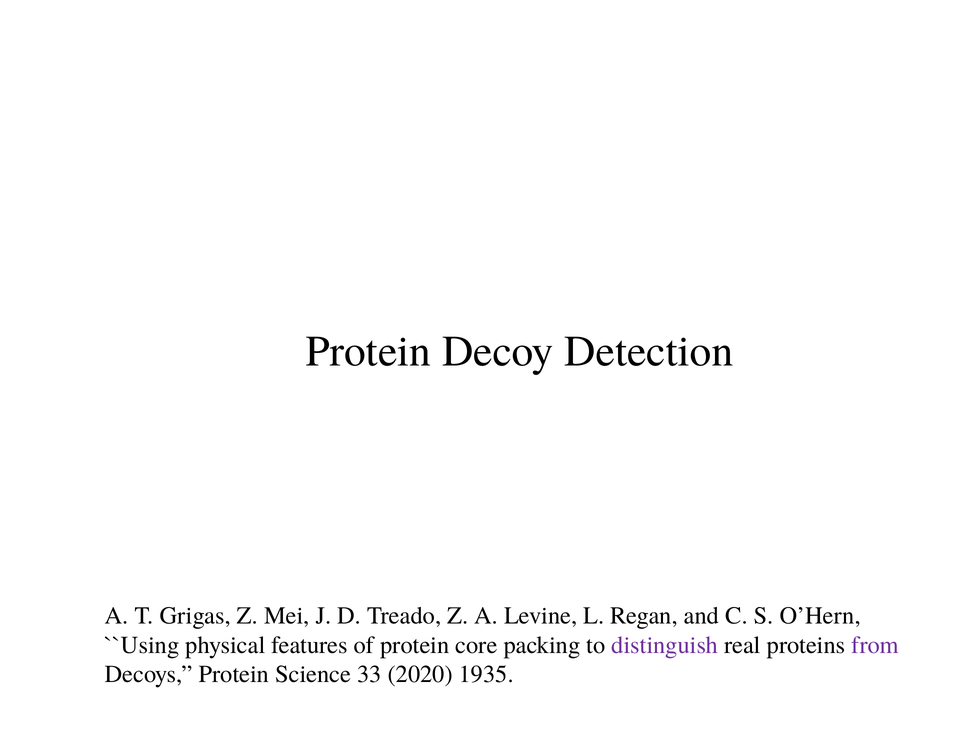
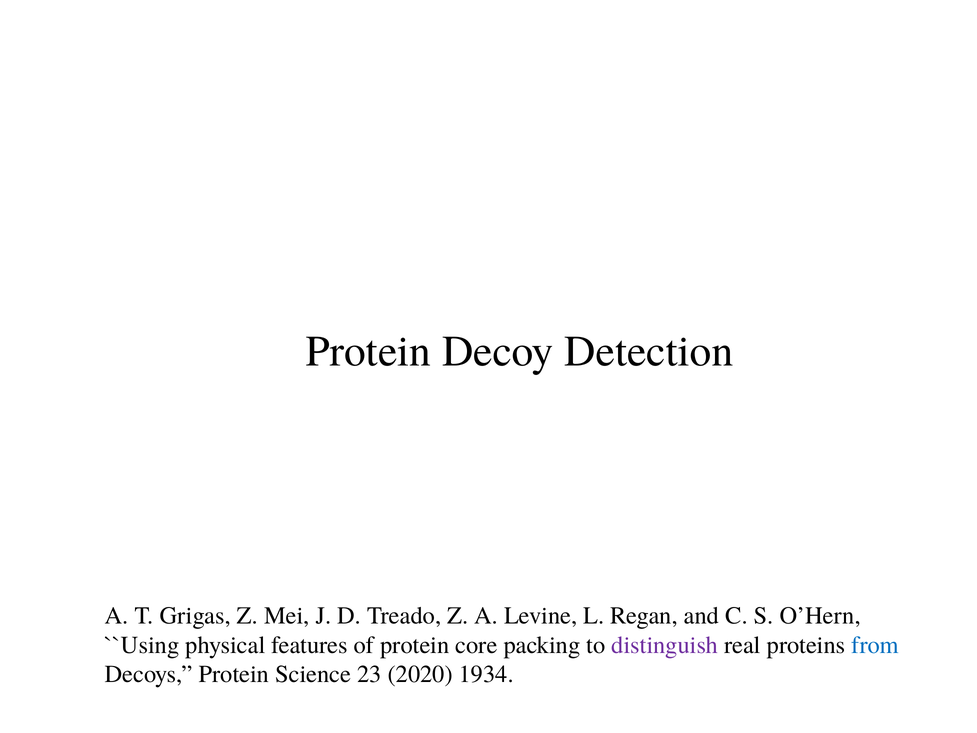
from colour: purple -> blue
33: 33 -> 23
1935: 1935 -> 1934
